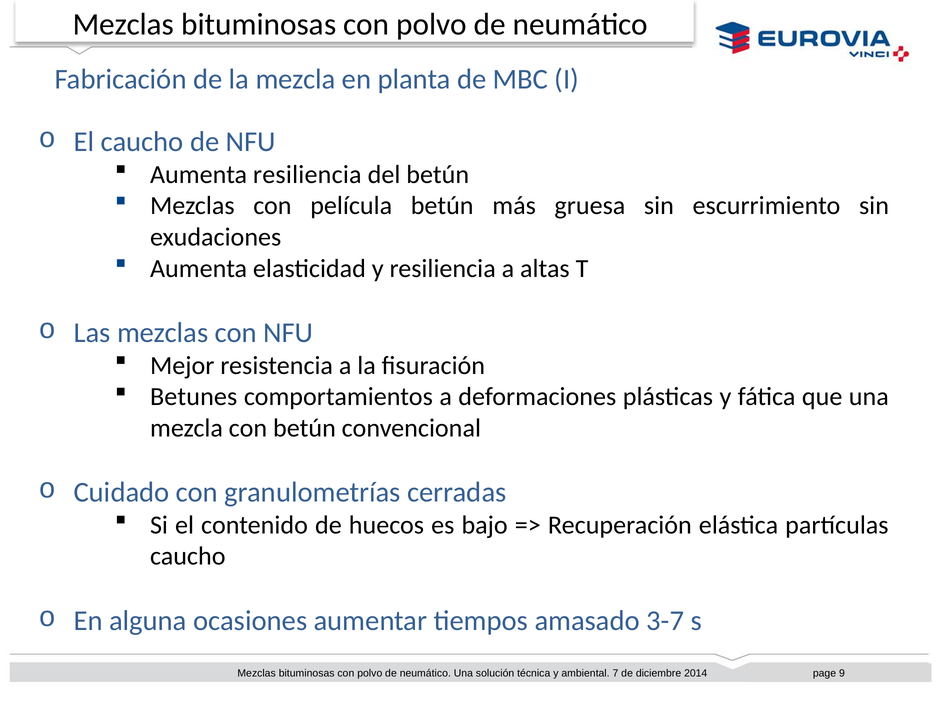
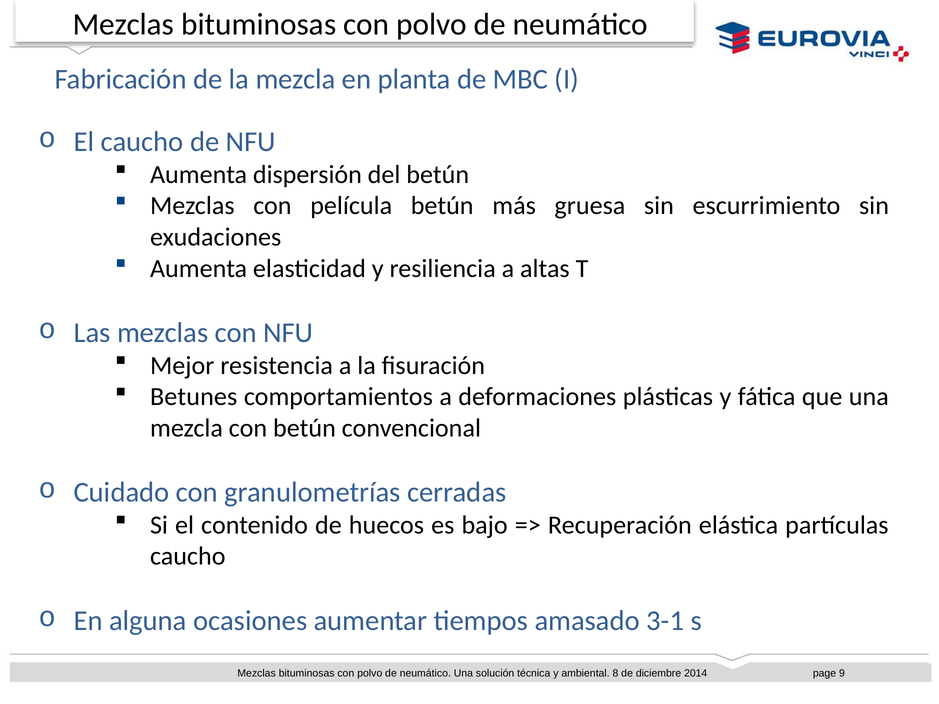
Aumenta resiliencia: resiliencia -> dispersión
3-7: 3-7 -> 3-1
7: 7 -> 8
